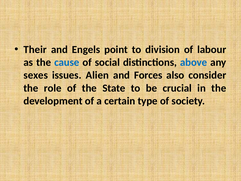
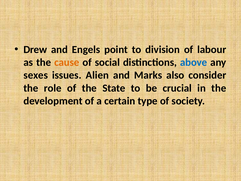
Their: Their -> Drew
cause colour: blue -> orange
Forces: Forces -> Marks
